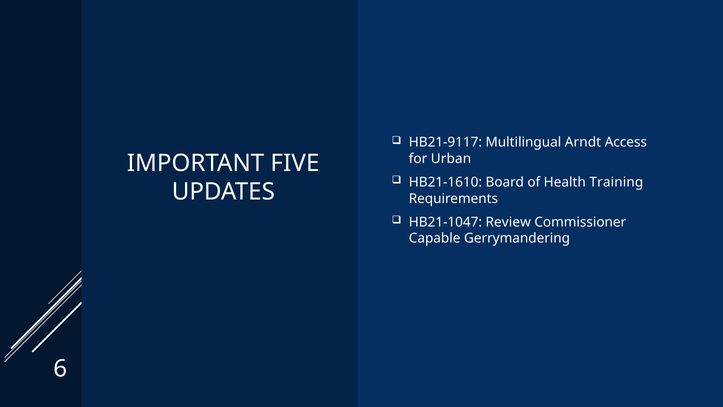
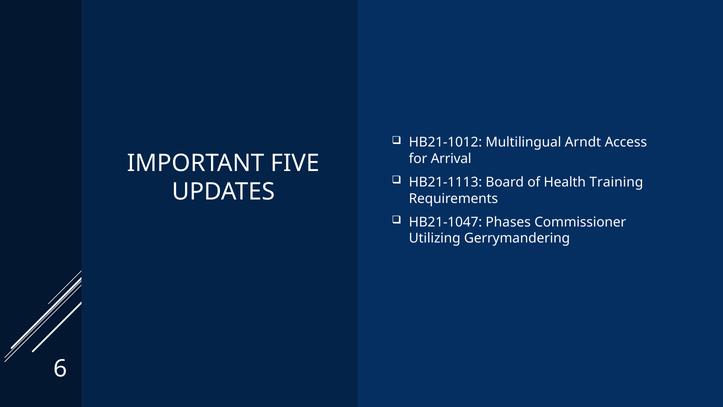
HB21-9117: HB21-9117 -> HB21-1012
Urban: Urban -> Arrival
HB21-1610: HB21-1610 -> HB21-1113
Review: Review -> Phases
Capable: Capable -> Utilizing
